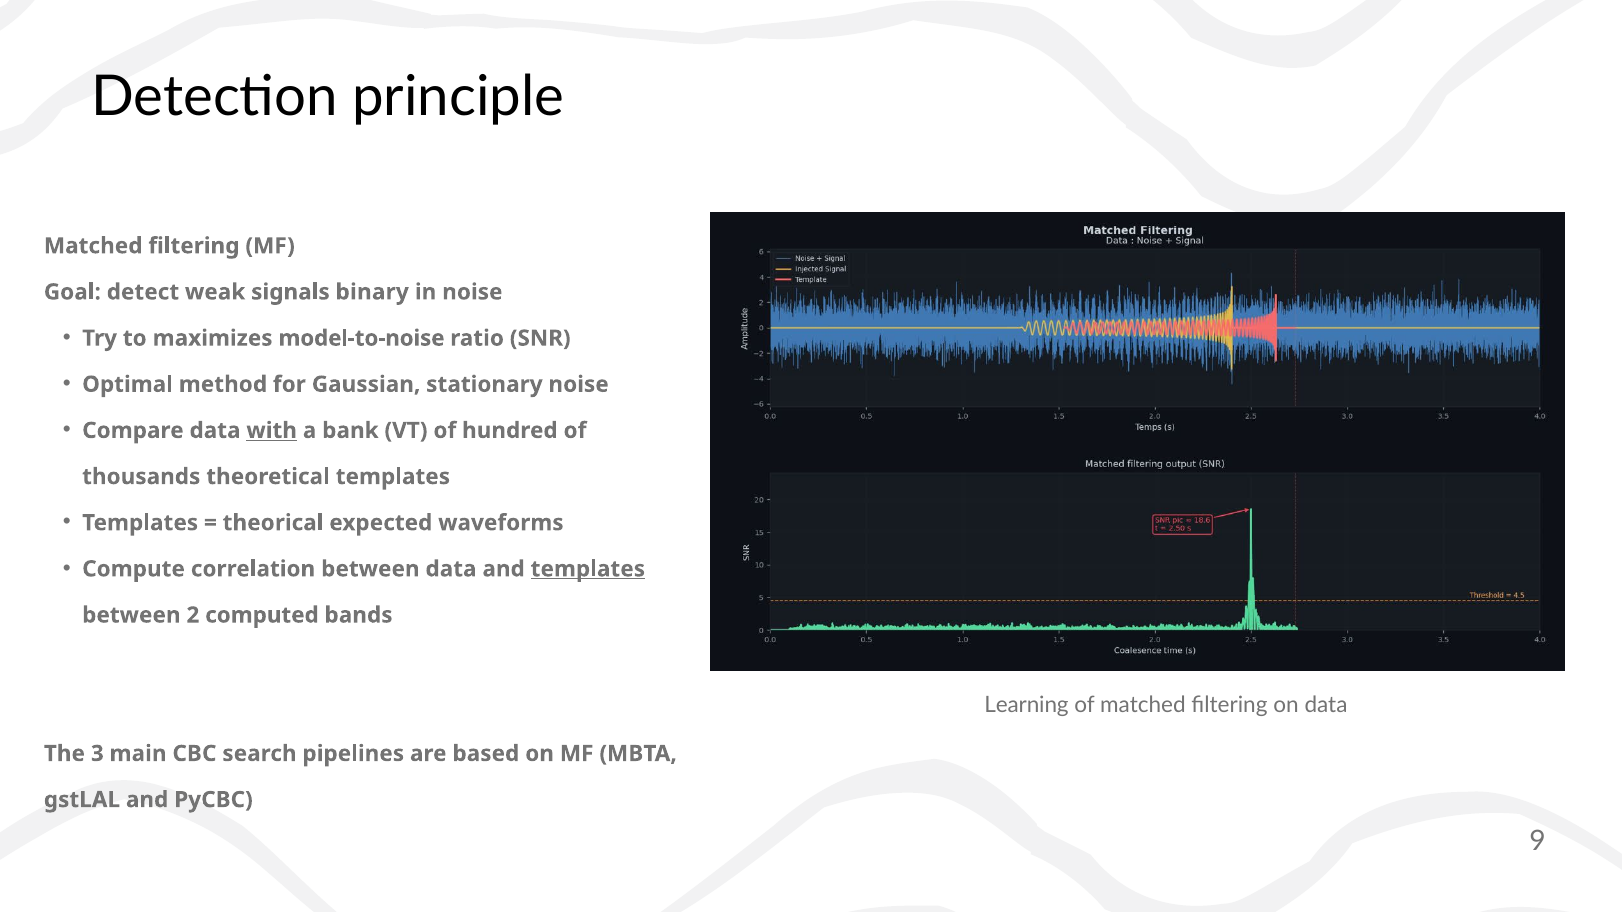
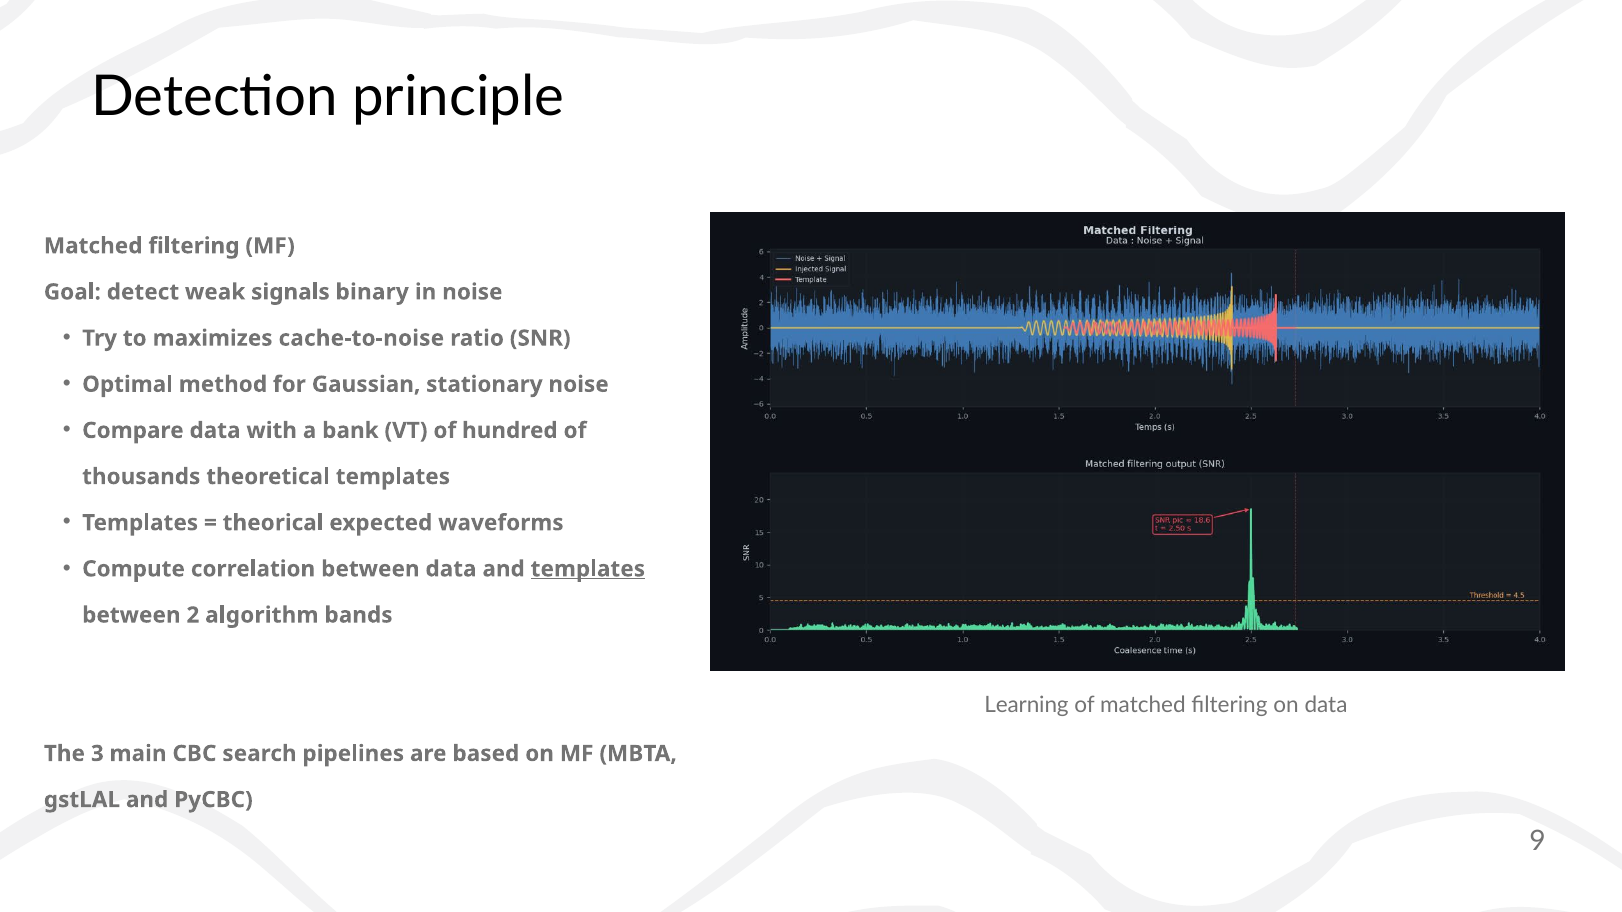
model-to-noise: model-to-noise -> cache-to-noise
with underline: present -> none
computed: computed -> algorithm
